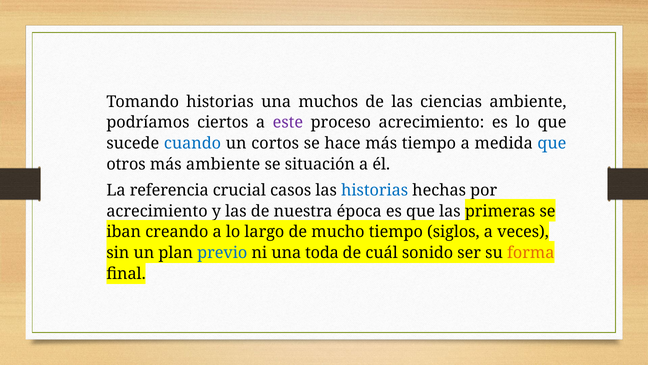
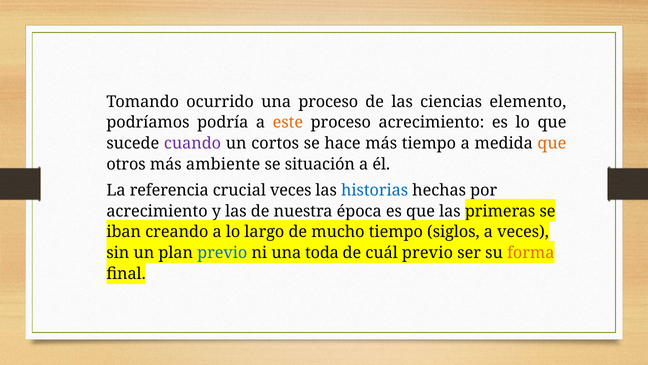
Tomando historias: historias -> ocurrido
una muchos: muchos -> proceso
ciencias ambiente: ambiente -> elemento
ciertos: ciertos -> podría
este colour: purple -> orange
cuando colour: blue -> purple
que at (552, 143) colour: blue -> orange
crucial casos: casos -> veces
cuál sonido: sonido -> previo
